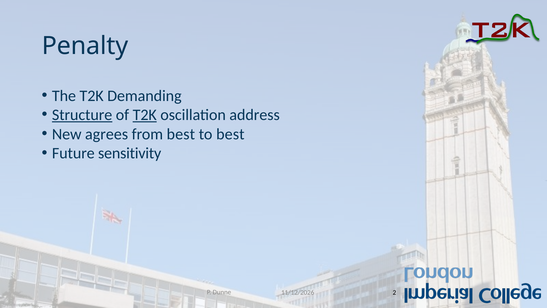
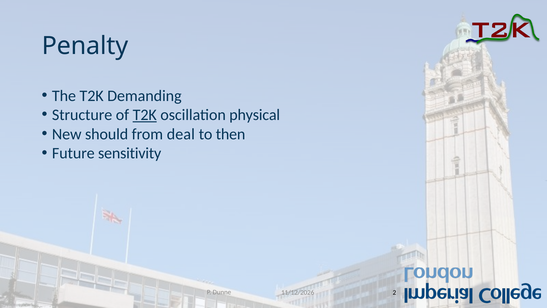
Structure underline: present -> none
address: address -> physical
agrees: agrees -> should
from best: best -> deal
to best: best -> then
